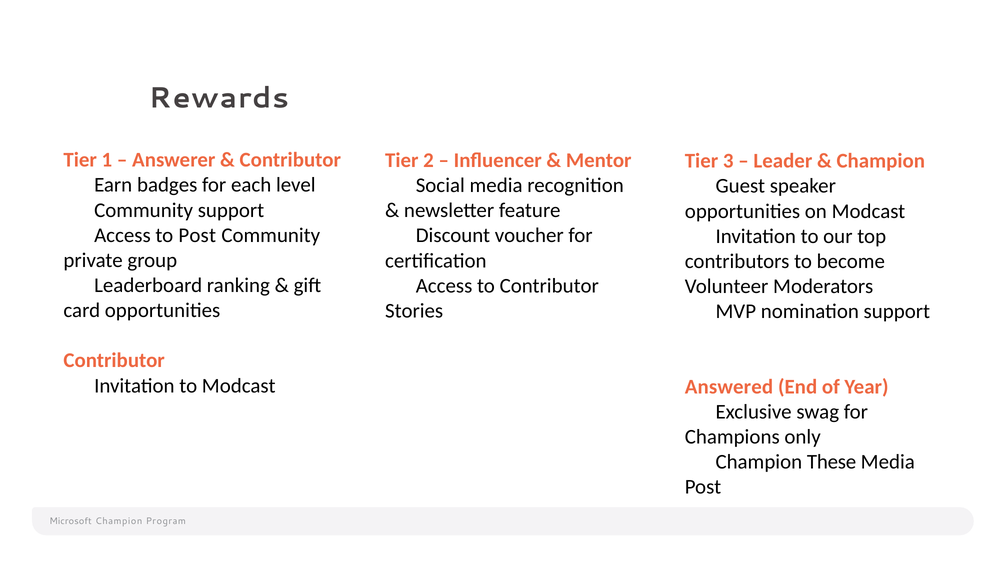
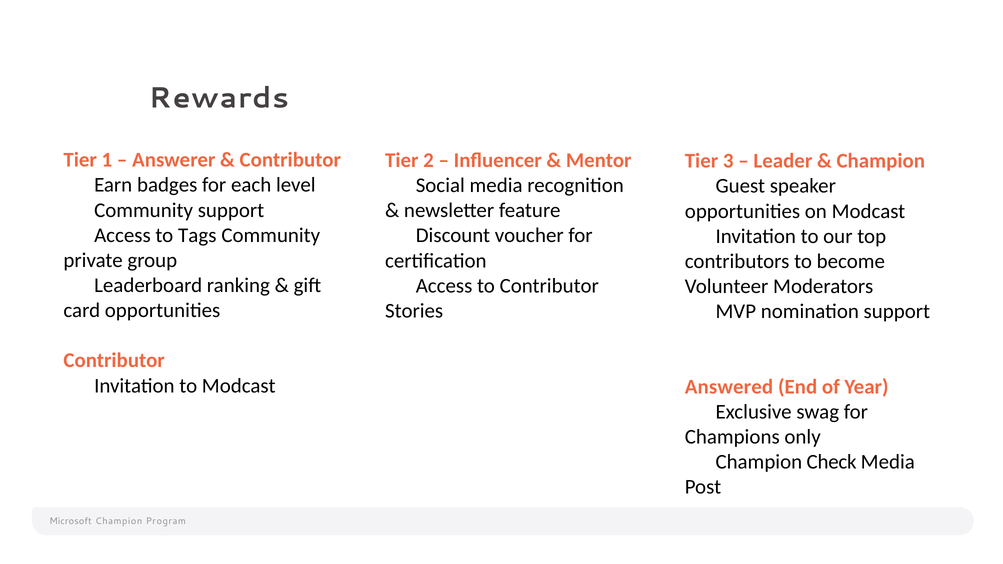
to Post: Post -> Tags
These: These -> Check
